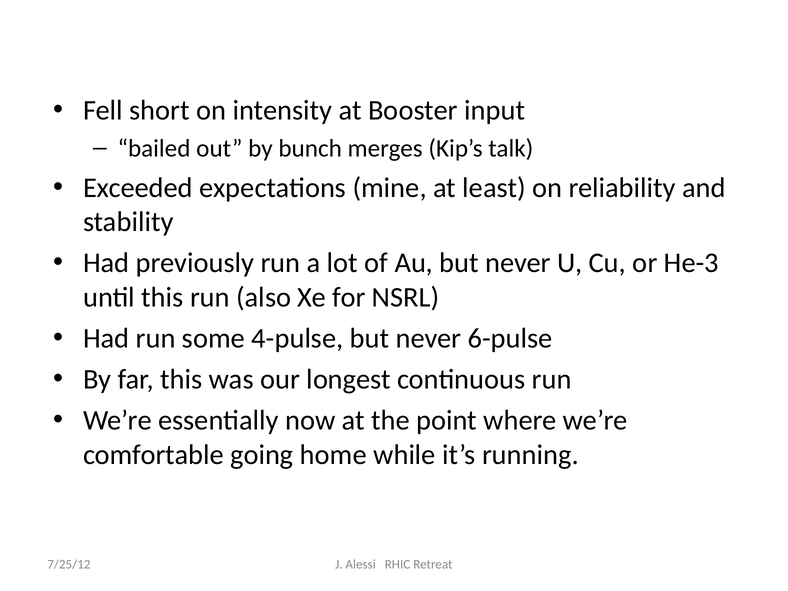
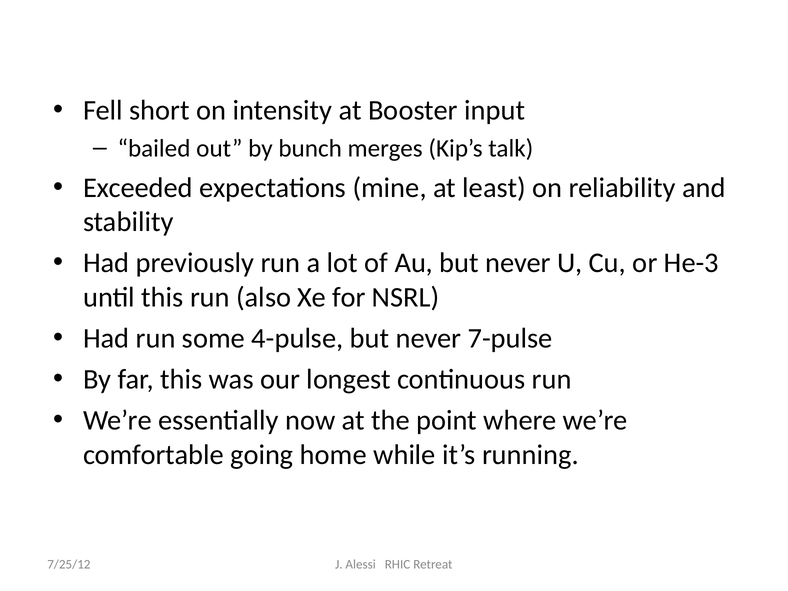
6-pulse: 6-pulse -> 7-pulse
